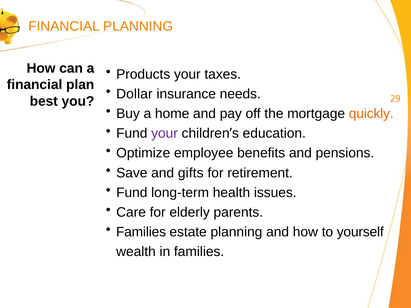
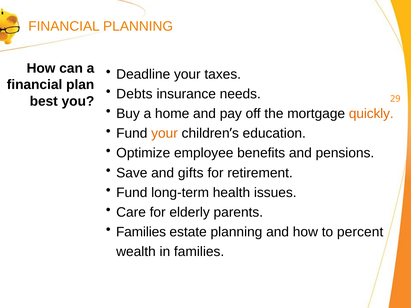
Products: Products -> Deadline
Dollar: Dollar -> Debts
your at (165, 134) colour: purple -> orange
yourself: yourself -> percent
